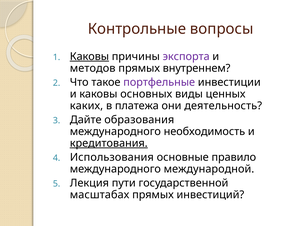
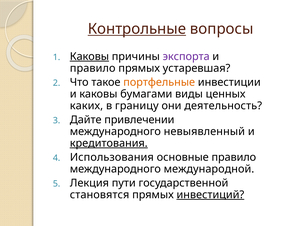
Контрольные underline: none -> present
методов at (93, 68): методов -> правило
внутреннем: внутреннем -> устаревшая
портфельные colour: purple -> orange
основных: основных -> бумагами
платежа: платежа -> границу
образования: образования -> привлечении
необходимость: необходимость -> невыявленный
масштабах: масштабах -> становятся
инвестиций underline: none -> present
